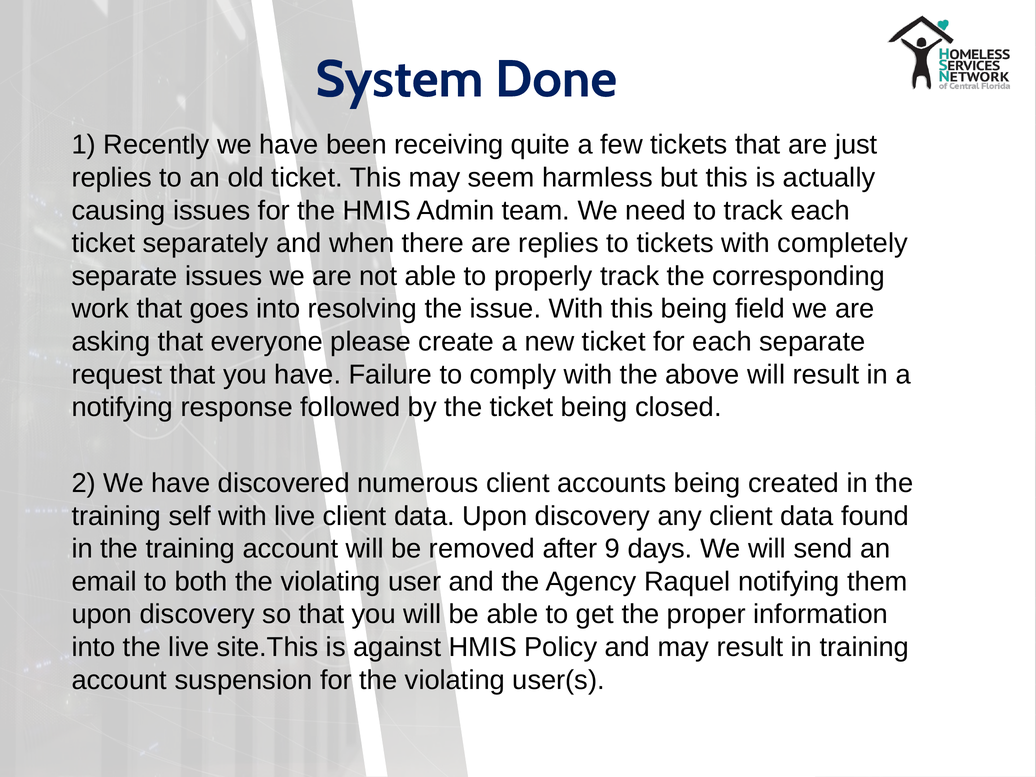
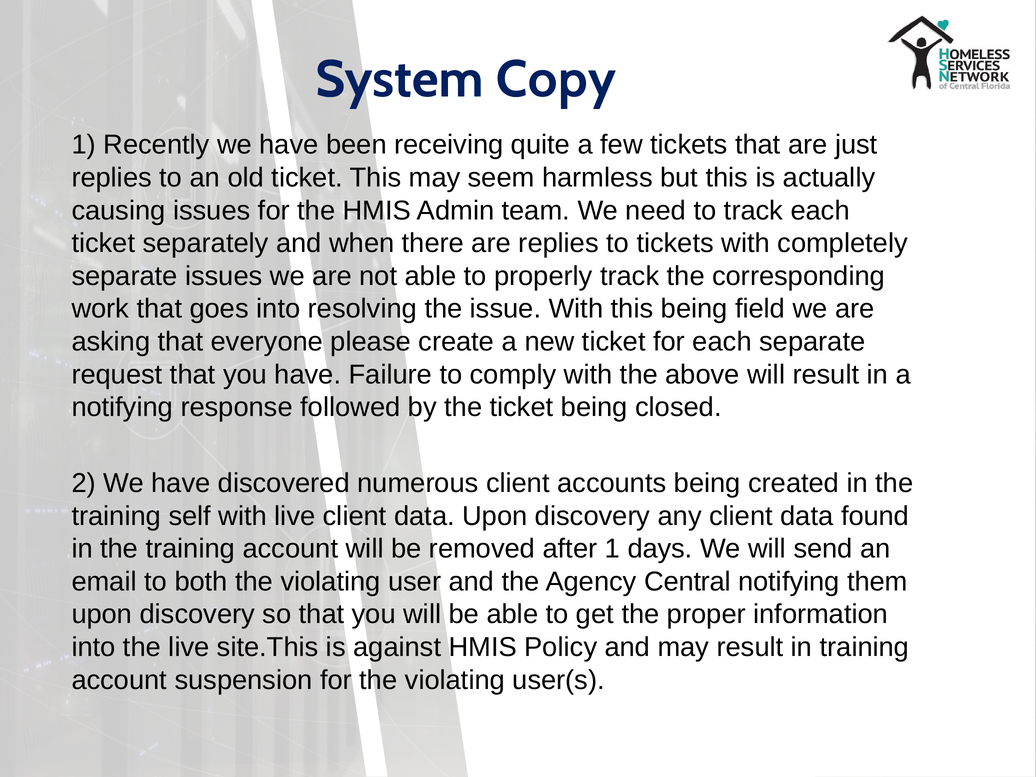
Done: Done -> Copy
after 9: 9 -> 1
Raquel: Raquel -> Central
